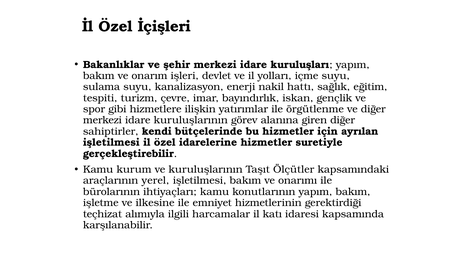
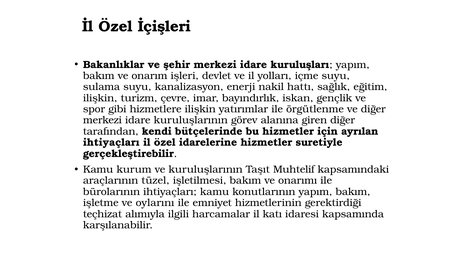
tespiti at (100, 98): tespiti -> ilişkin
sahiptirler: sahiptirler -> tarafından
işletilmesi at (111, 143): işletilmesi -> ihtiyaçları
Ölçütler: Ölçütler -> Muhtelif
yerel: yerel -> tüzel
ilkesine: ilkesine -> oylarını
